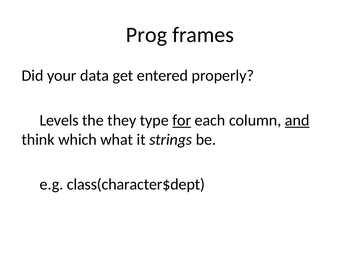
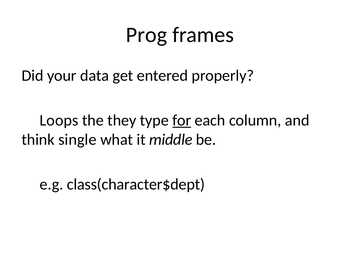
Levels: Levels -> Loops
and underline: present -> none
which: which -> single
strings: strings -> middle
